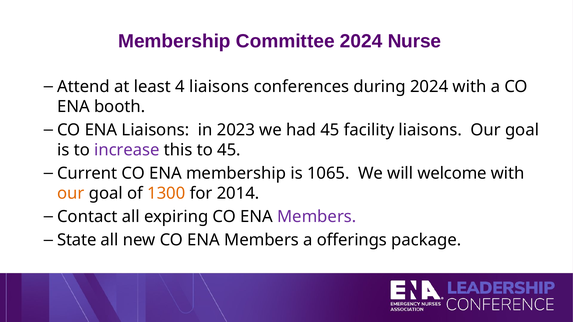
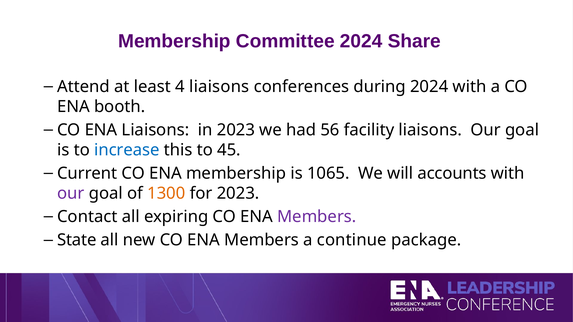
Nurse: Nurse -> Share
had 45: 45 -> 56
increase colour: purple -> blue
welcome: welcome -> accounts
our at (71, 194) colour: orange -> purple
for 2014: 2014 -> 2023
offerings: offerings -> continue
